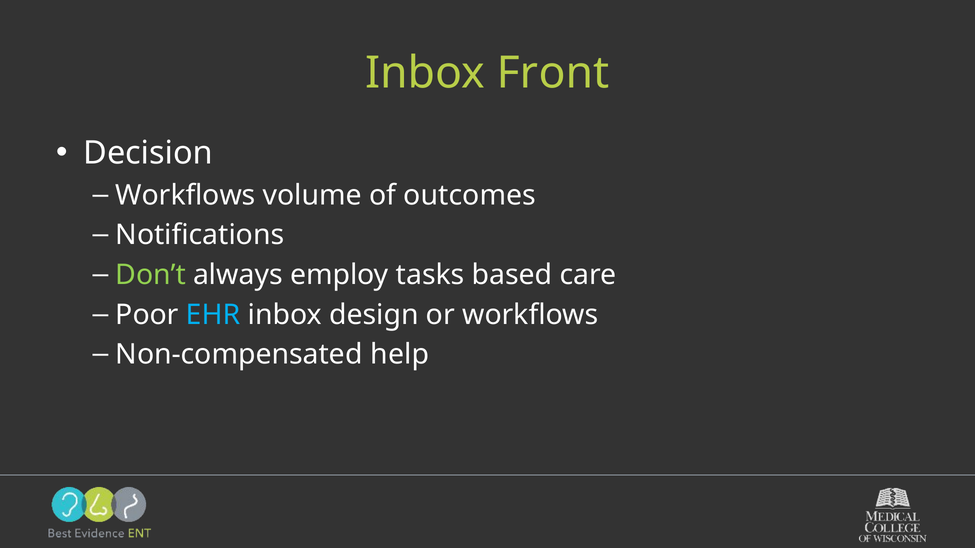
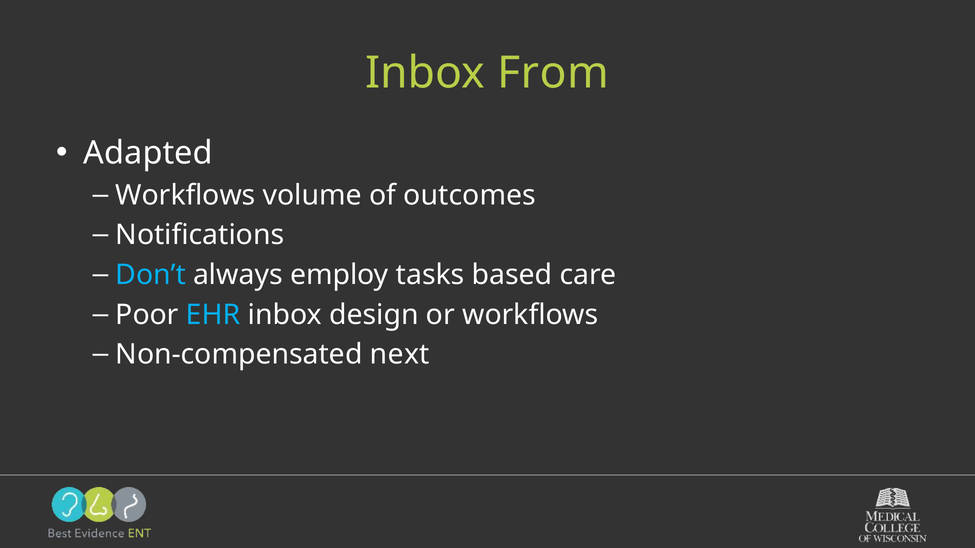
Front: Front -> From
Decision: Decision -> Adapted
Don’t colour: light green -> light blue
help: help -> next
